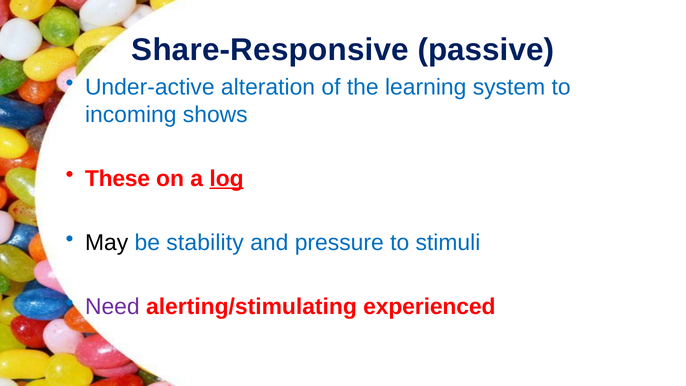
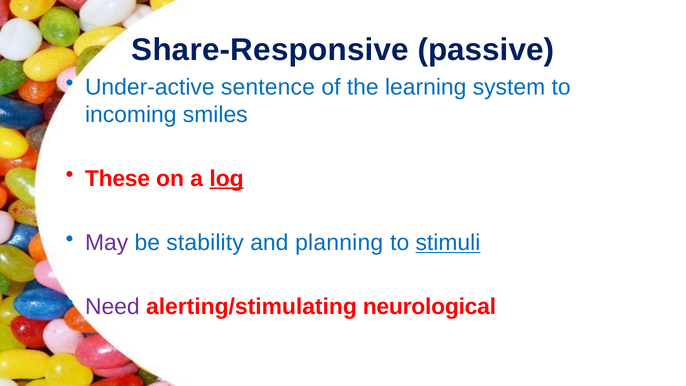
alteration: alteration -> sentence
shows: shows -> smiles
May colour: black -> purple
pressure: pressure -> planning
stimuli underline: none -> present
experienced: experienced -> neurological
